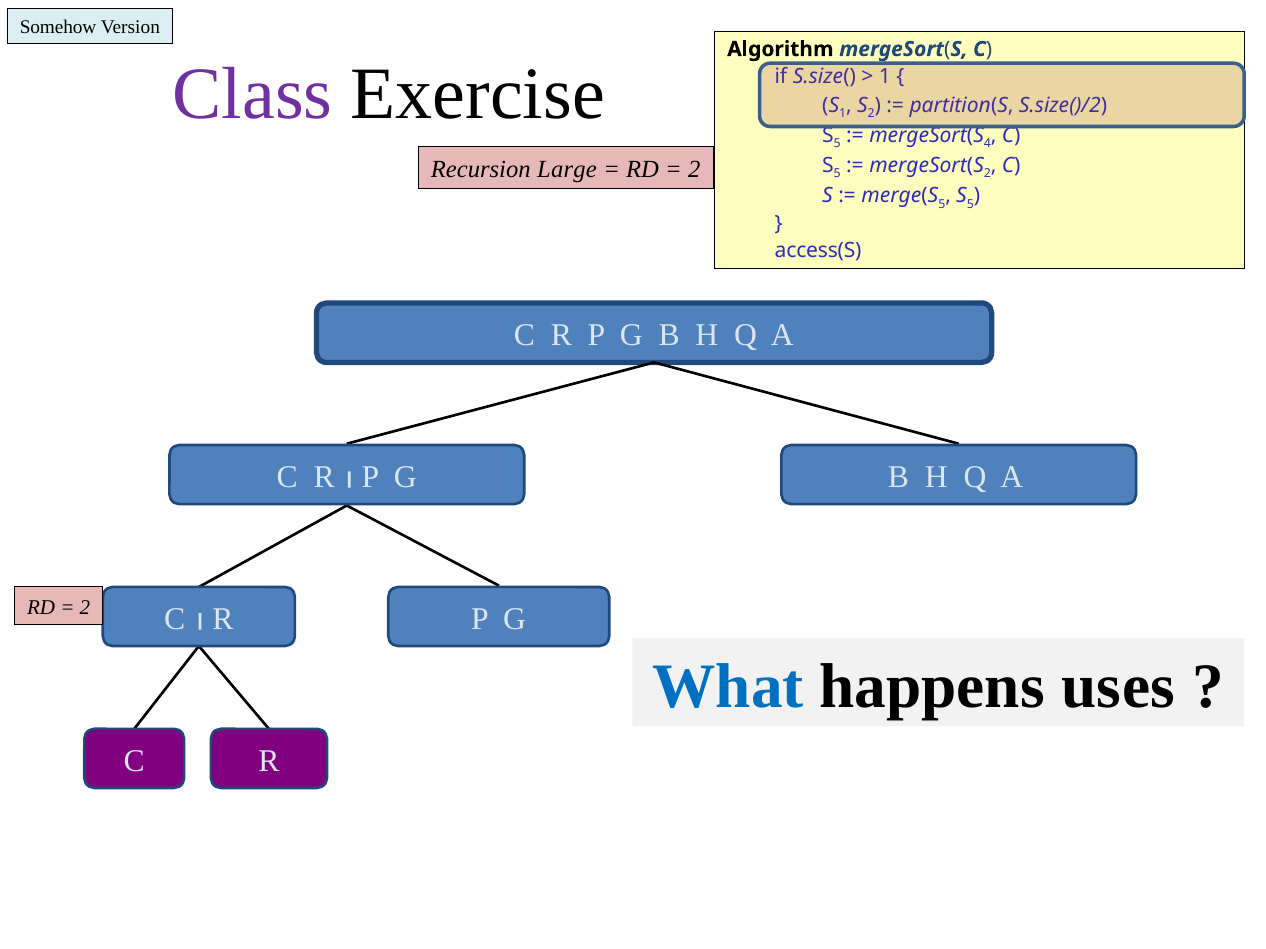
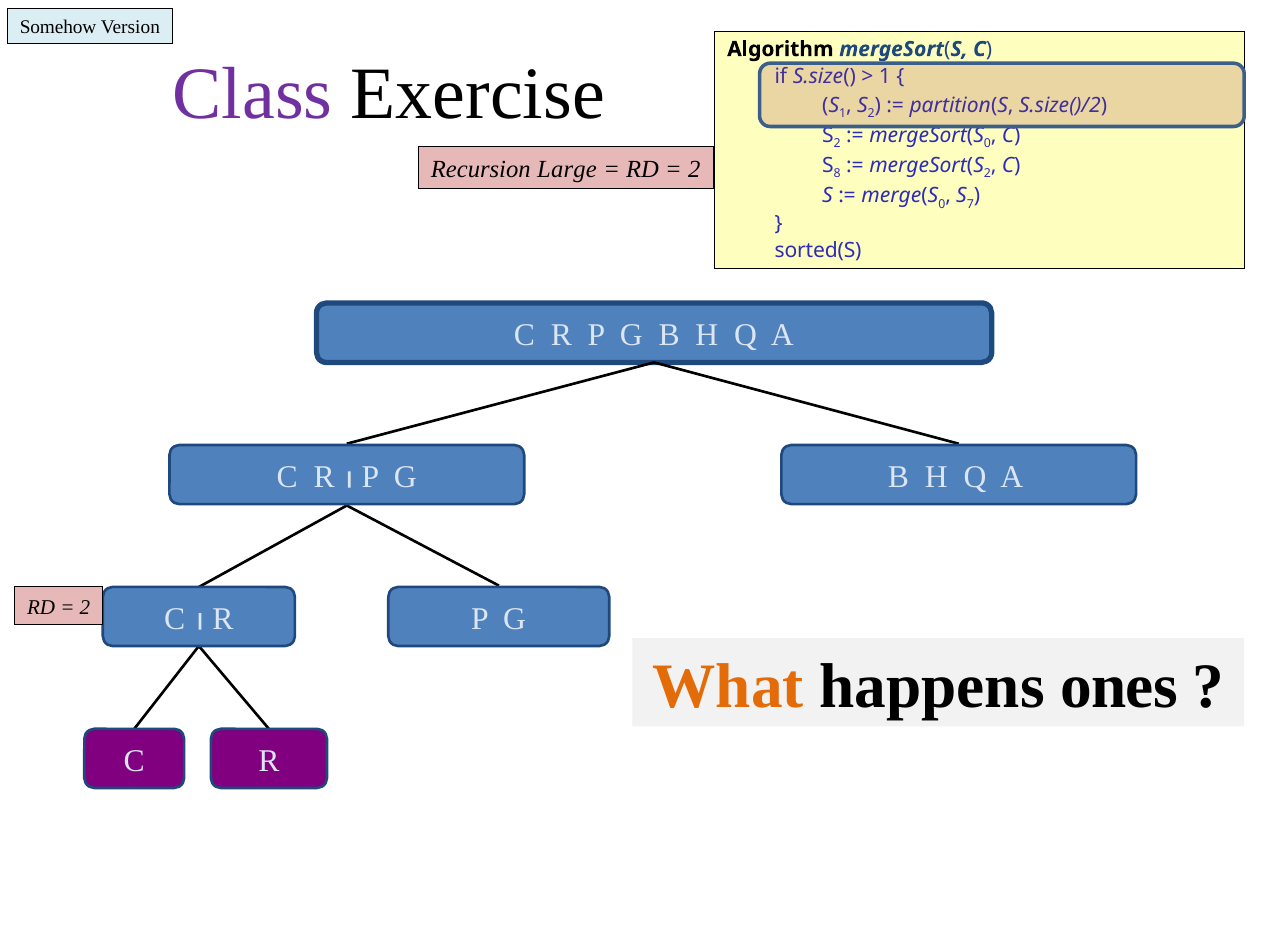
5 at (837, 144): 5 -> 2
mergeSort(S 4: 4 -> 0
5 at (837, 174): 5 -> 8
5 at (942, 204): 5 -> 0
5 at (970, 204): 5 -> 7
access(S: access(S -> sorted(S
What colour: blue -> orange
uses: uses -> ones
